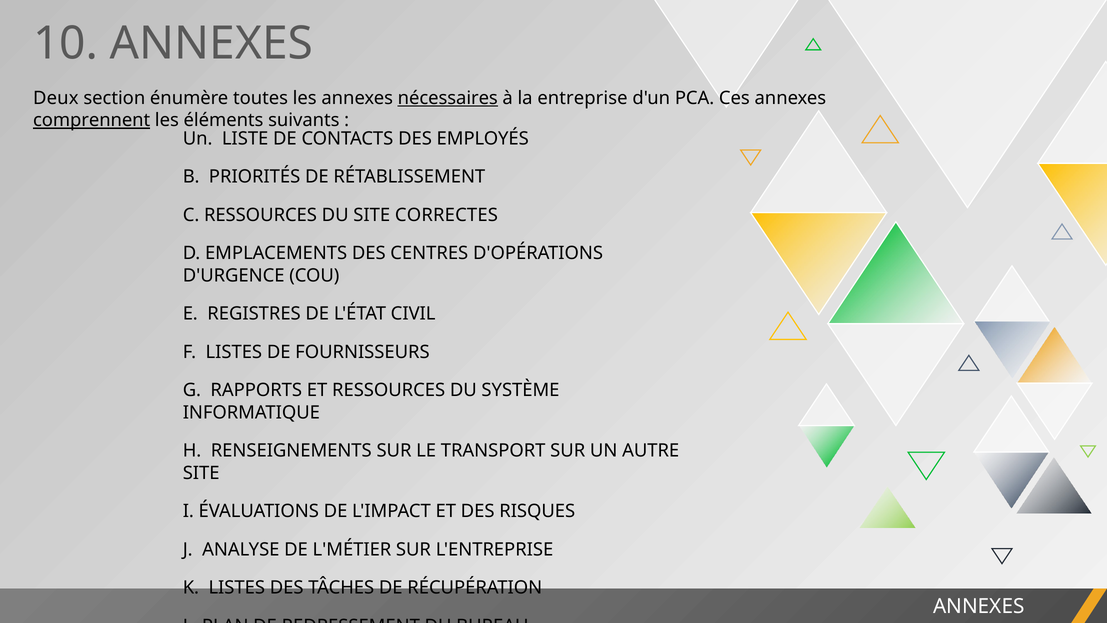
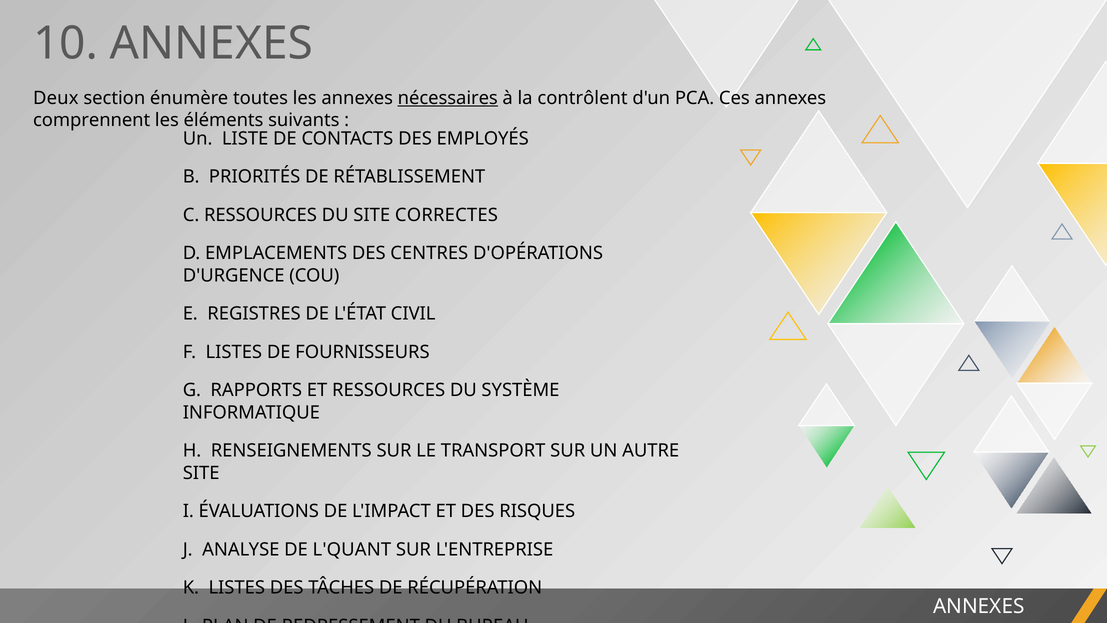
entreprise: entreprise -> contrôlent
comprennent underline: present -> none
L'MÉTIER: L'MÉTIER -> L'QUANT
